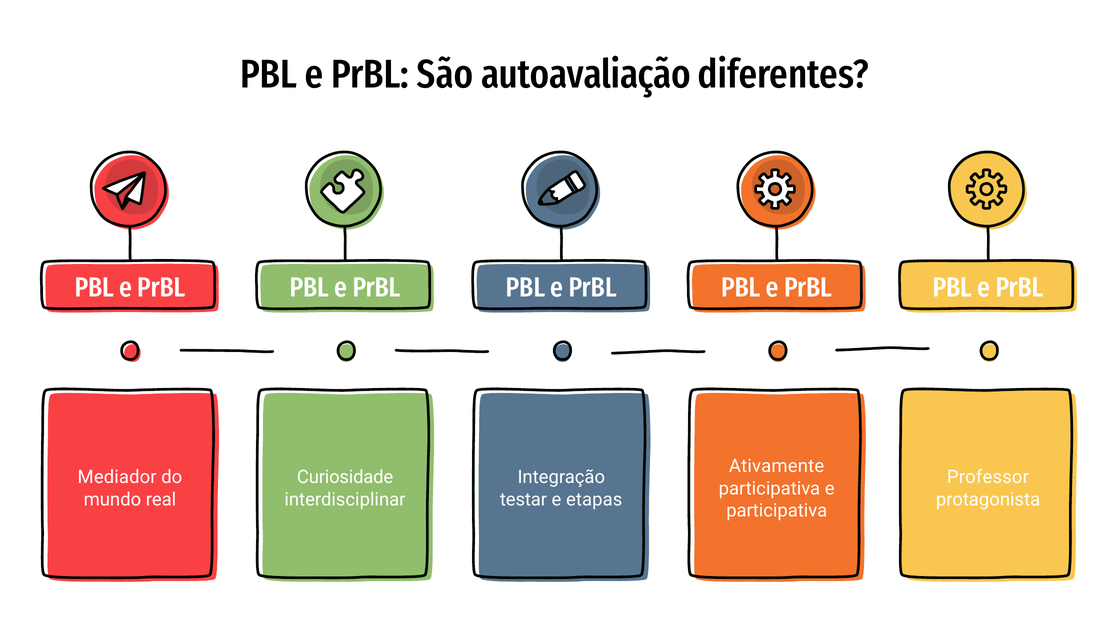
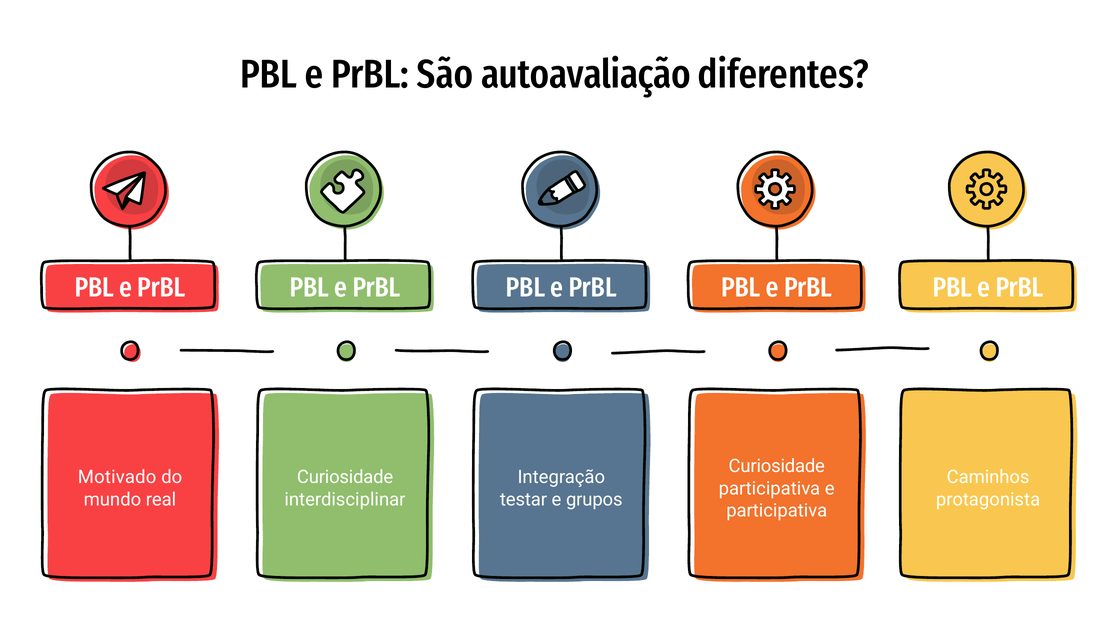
Ativamente at (777, 467): Ativamente -> Curiosidade
Mediador: Mediador -> Motivado
Professor: Professor -> Caminhos
etapas: etapas -> grupos
